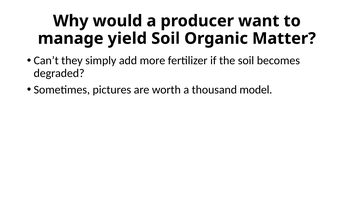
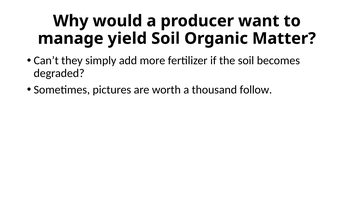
model: model -> follow
